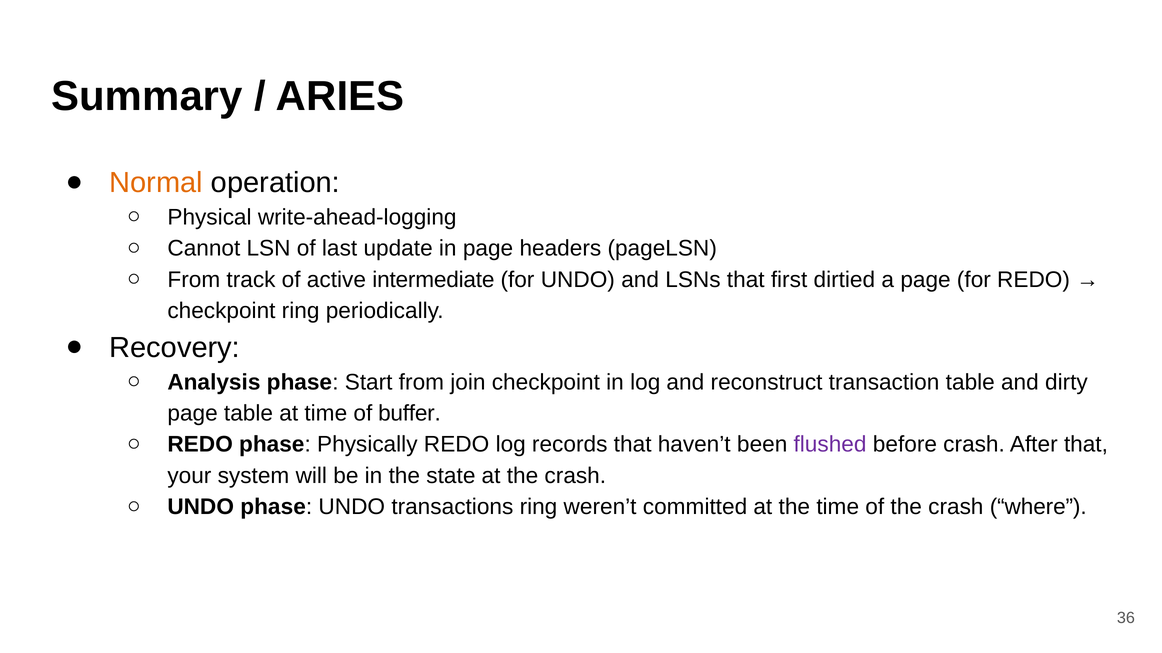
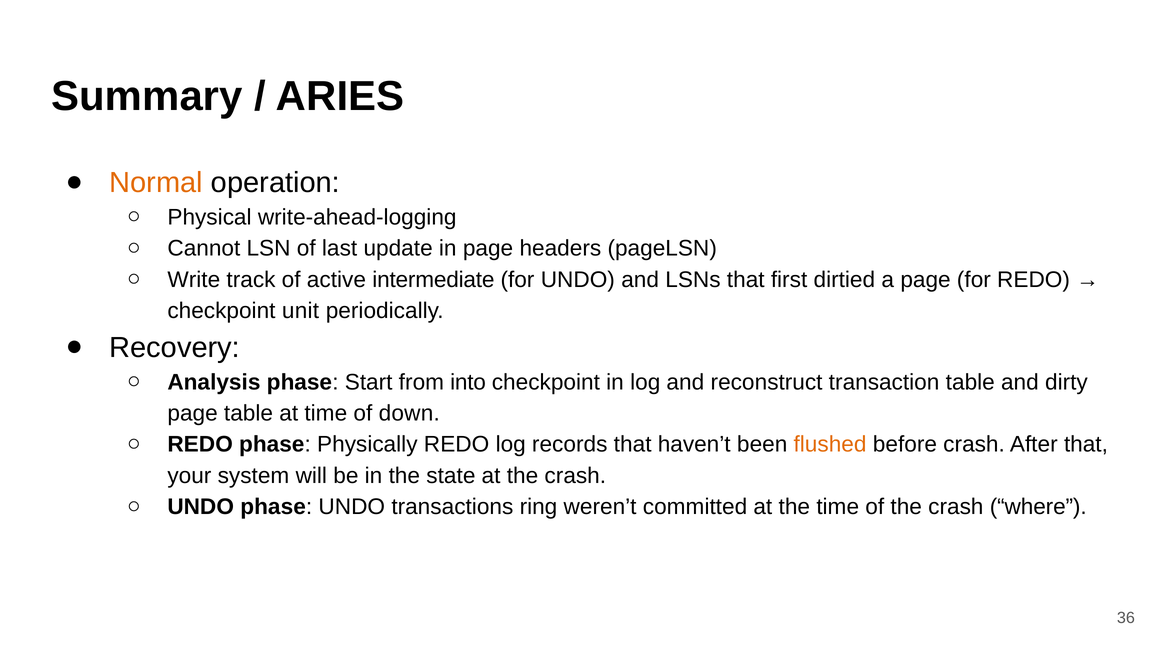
From at (194, 280): From -> Write
checkpoint ring: ring -> unit
join: join -> into
buffer: buffer -> down
flushed colour: purple -> orange
